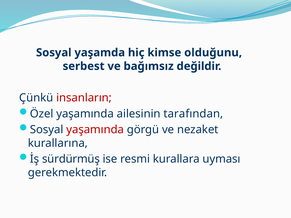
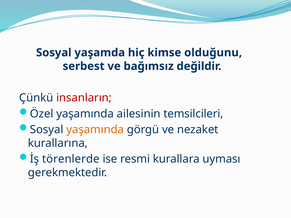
tarafından: tarafından -> temsilcileri
yaşamında at (95, 130) colour: red -> orange
sürdürmüş: sürdürmüş -> törenlerde
